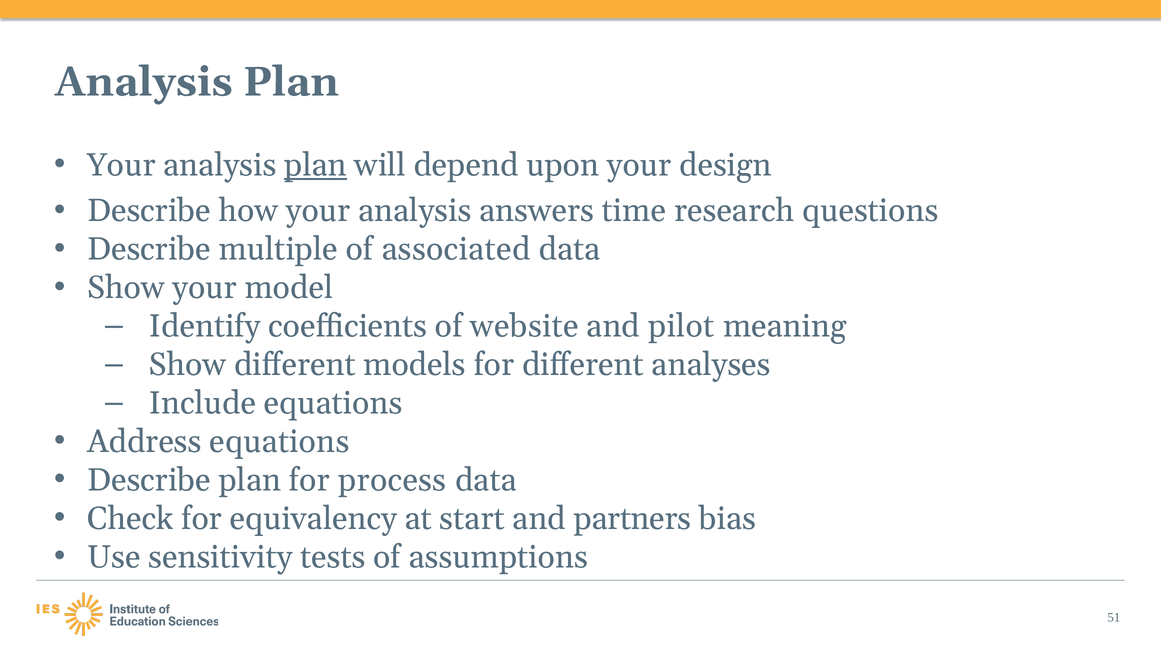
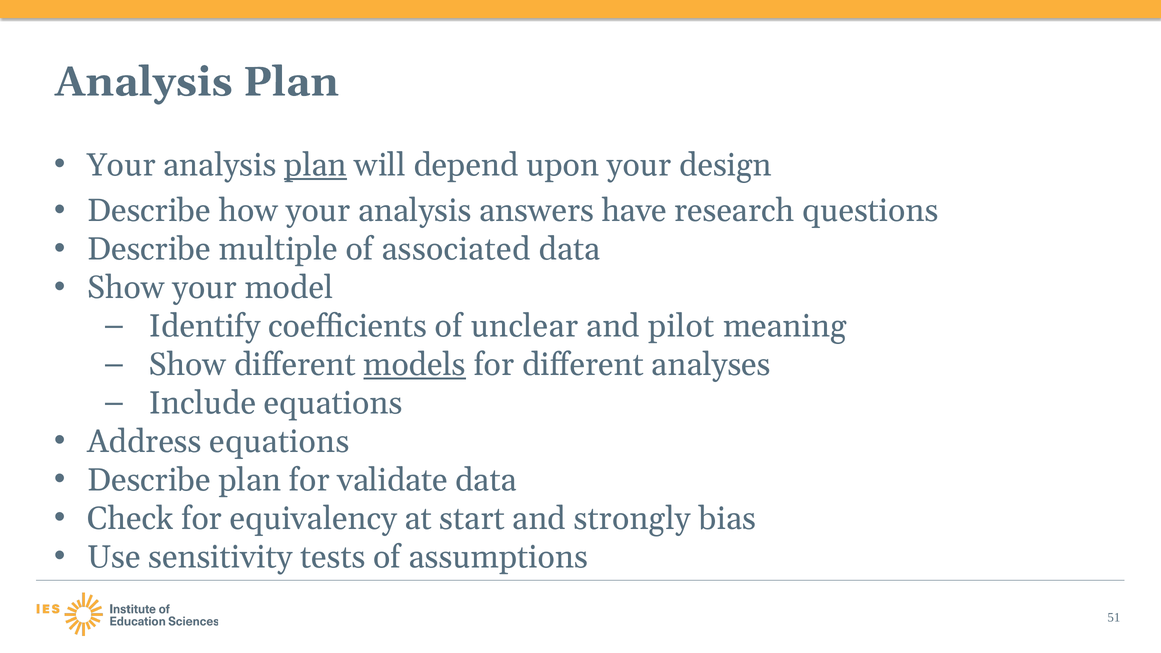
time: time -> have
website: website -> unclear
models underline: none -> present
process: process -> validate
partners: partners -> strongly
